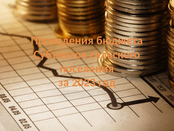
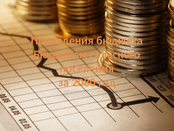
Субъектов: Субъектов -> Бюджетам
2023: 2023 -> 2080
